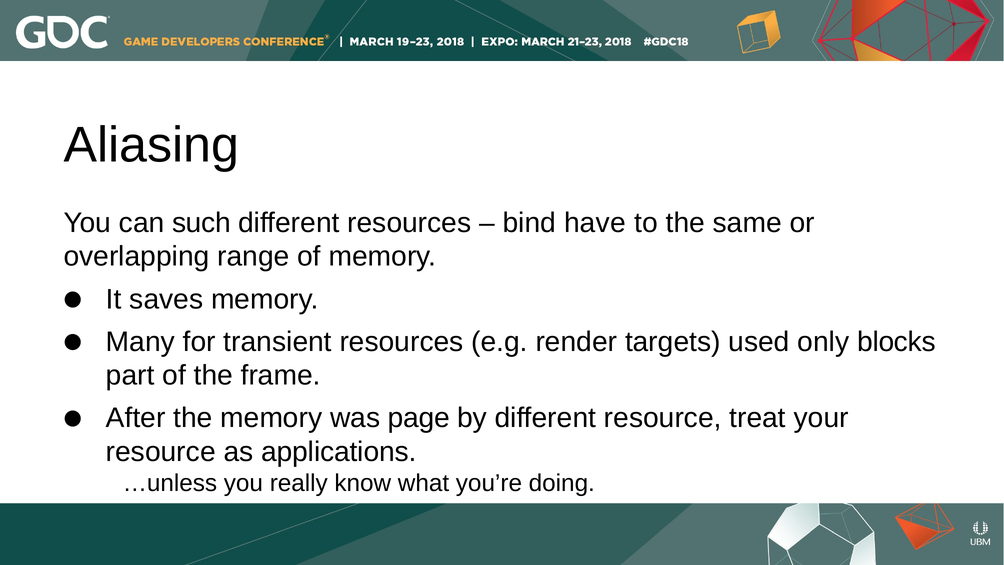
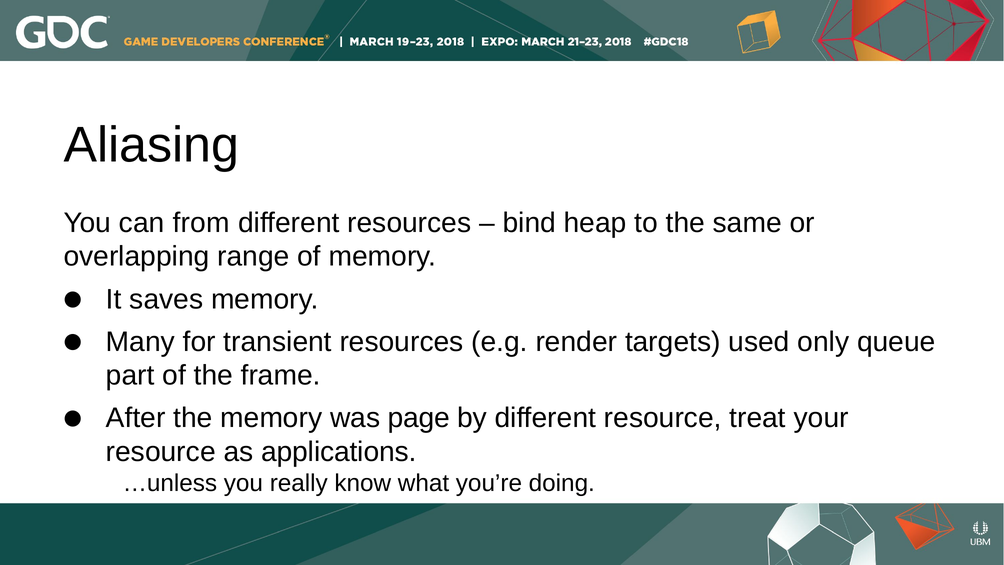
such: such -> from
have: have -> heap
blocks: blocks -> queue
